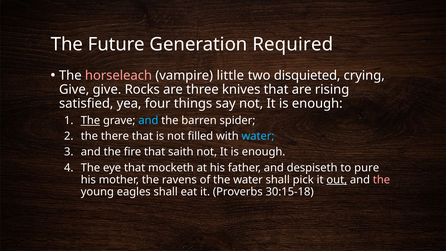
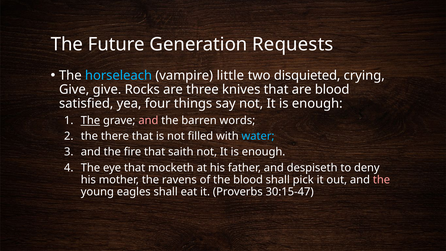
Required: Required -> Requests
horseleach colour: pink -> light blue
are rising: rising -> blood
and at (148, 120) colour: light blue -> pink
spider: spider -> words
pure: pure -> deny
the water: water -> blood
out underline: present -> none
30:15-18: 30:15-18 -> 30:15-47
